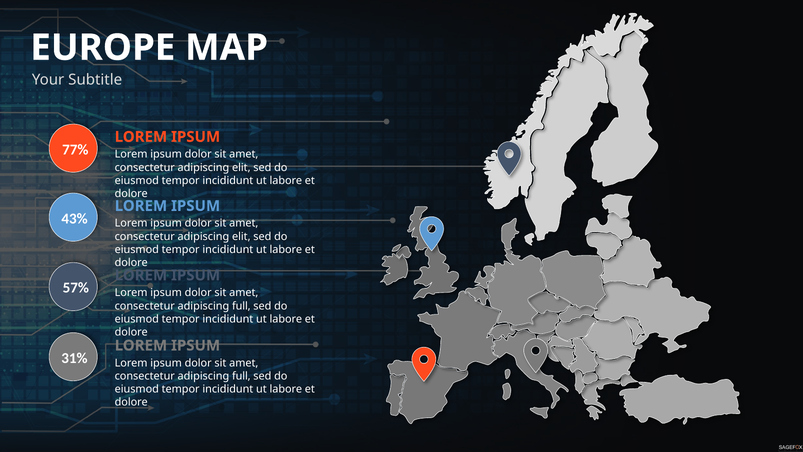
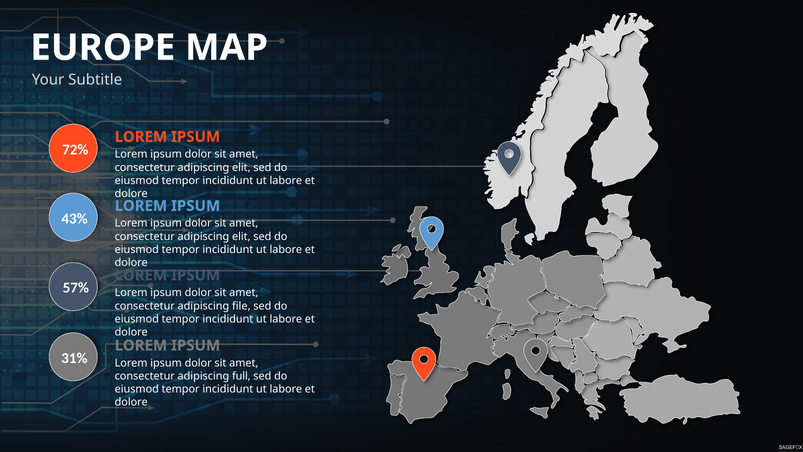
77%: 77% -> 72%
full at (241, 306): full -> file
